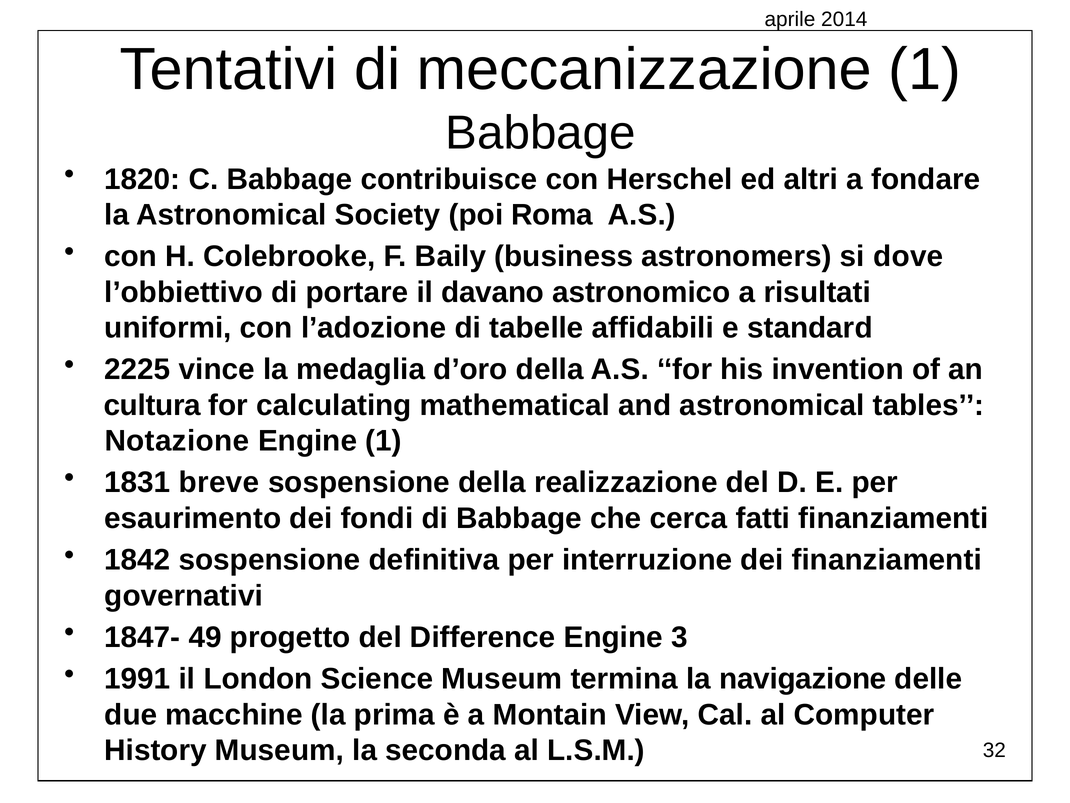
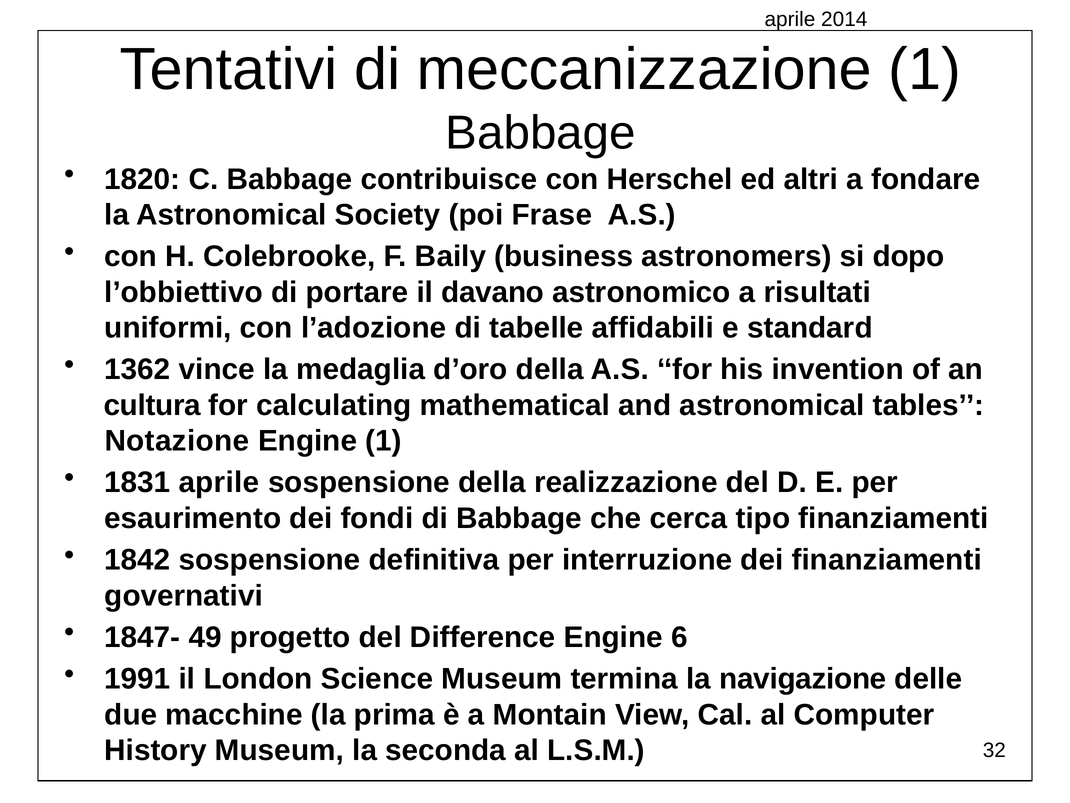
Roma: Roma -> Frase
dove: dove -> dopo
2225: 2225 -> 1362
1831 breve: breve -> aprile
fatti: fatti -> tipo
3: 3 -> 6
